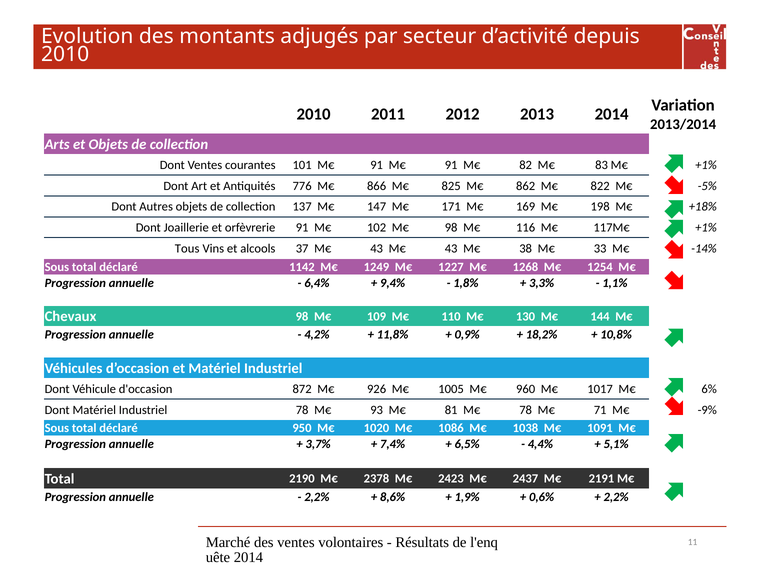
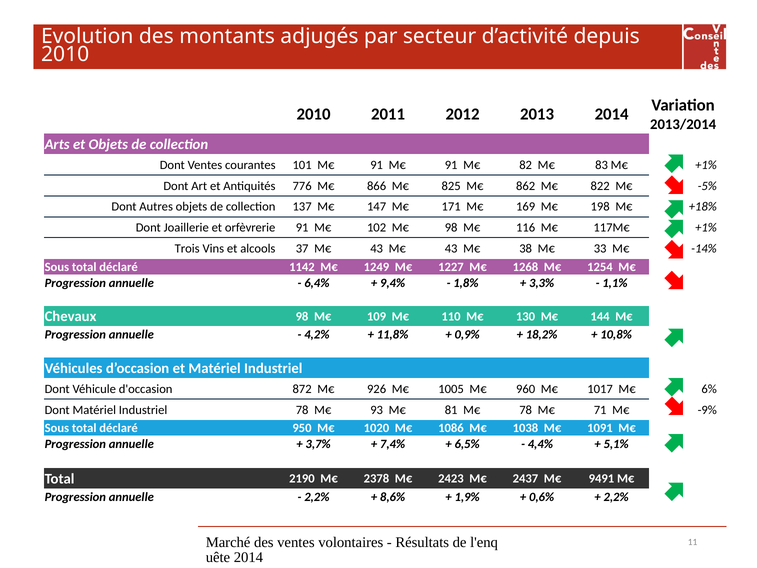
Tous: Tous -> Trois
2191: 2191 -> 9491
